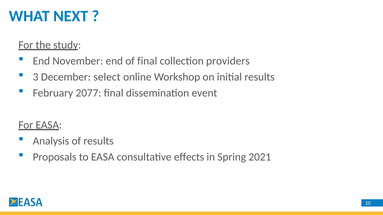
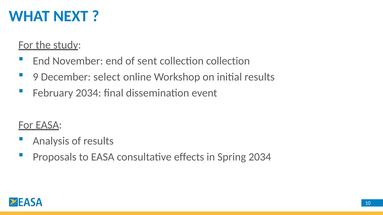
of final: final -> sent
collection providers: providers -> collection
3: 3 -> 9
February 2077: 2077 -> 2034
Spring 2021: 2021 -> 2034
